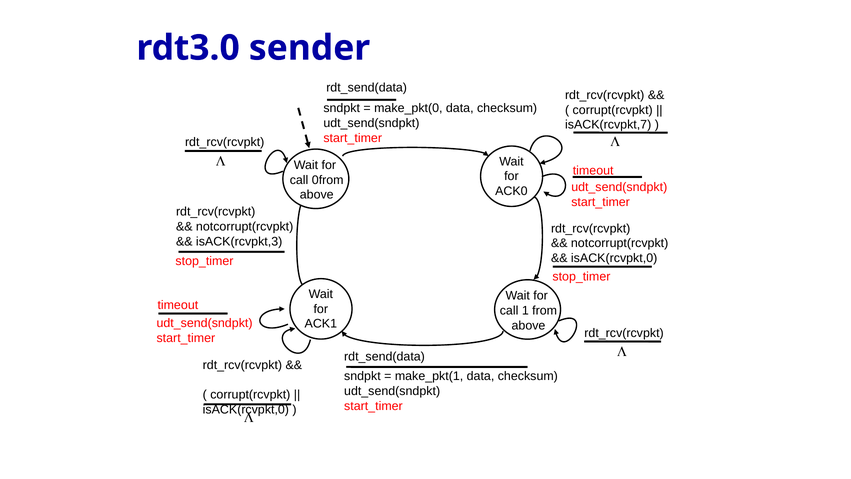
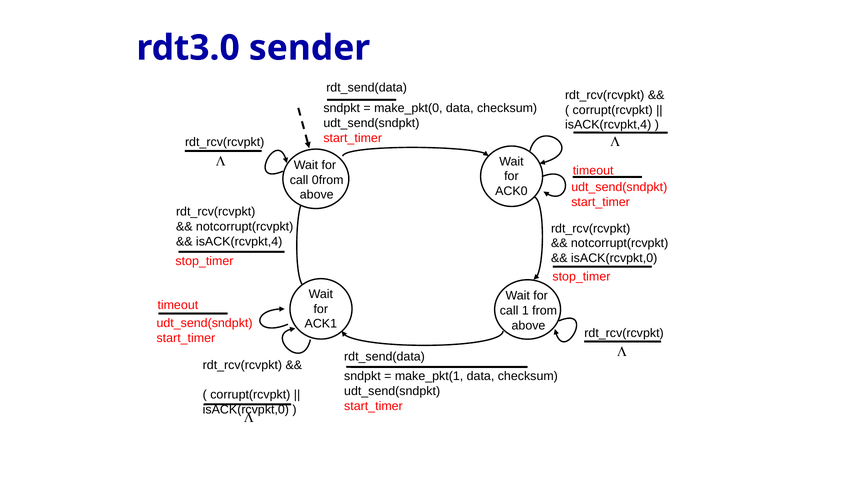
isACK(rcvpkt,7 at (608, 125): isACK(rcvpkt,7 -> isACK(rcvpkt,4
isACK(rcvpkt,3 at (239, 241): isACK(rcvpkt,3 -> isACK(rcvpkt,4
